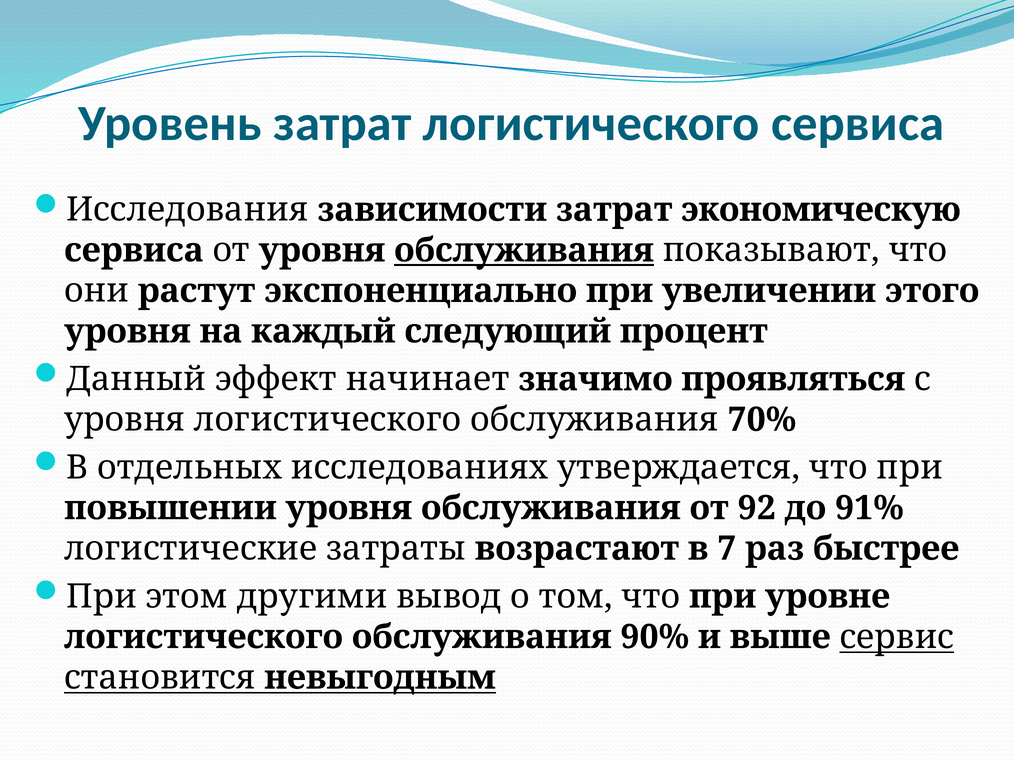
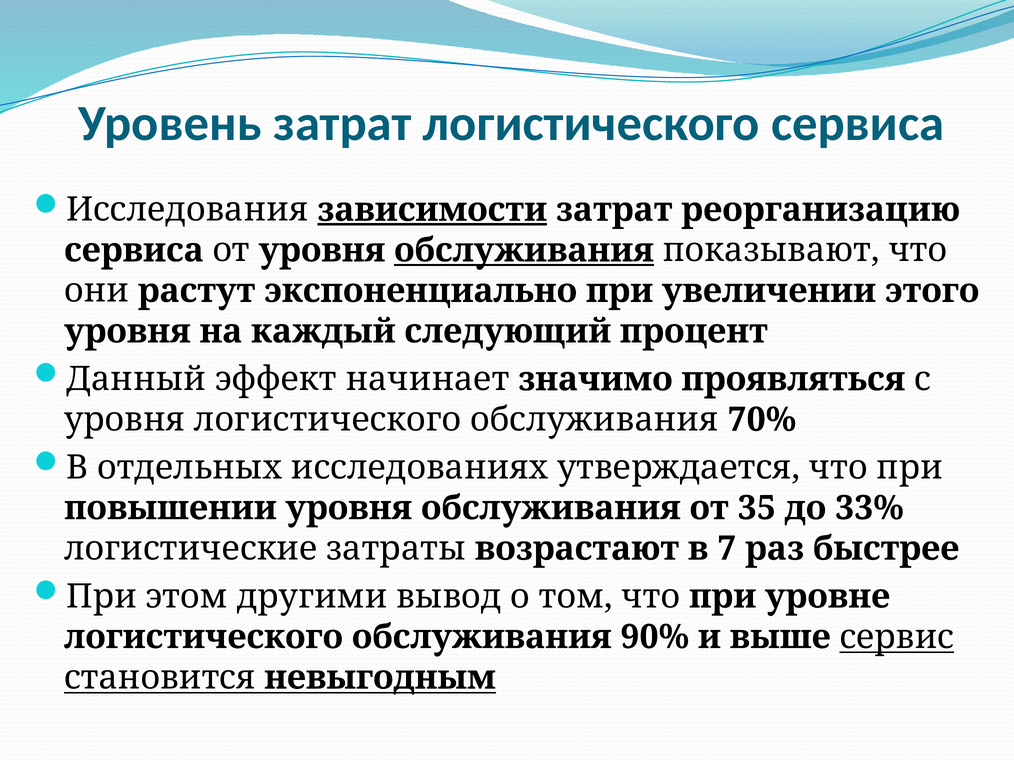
зависимости underline: none -> present
экономическую: экономическую -> реорганизацию
92: 92 -> 35
91%: 91% -> 33%
